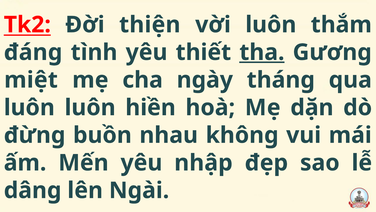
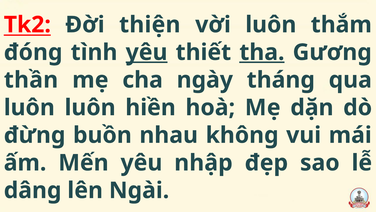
đáng: đáng -> đóng
yêu at (147, 52) underline: none -> present
miệt: miệt -> thần
